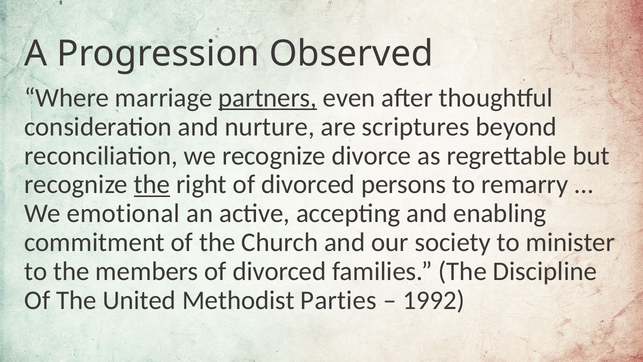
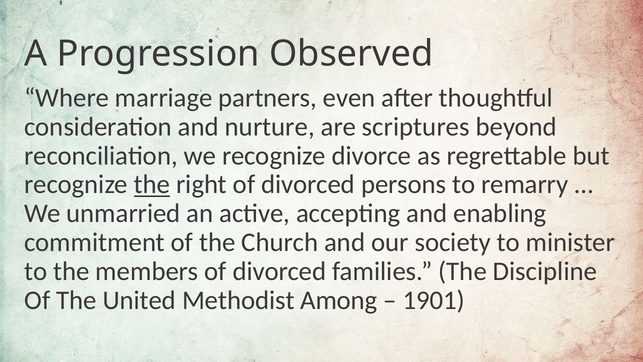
partners underline: present -> none
emotional: emotional -> unmarried
Parties: Parties -> Among
1992: 1992 -> 1901
